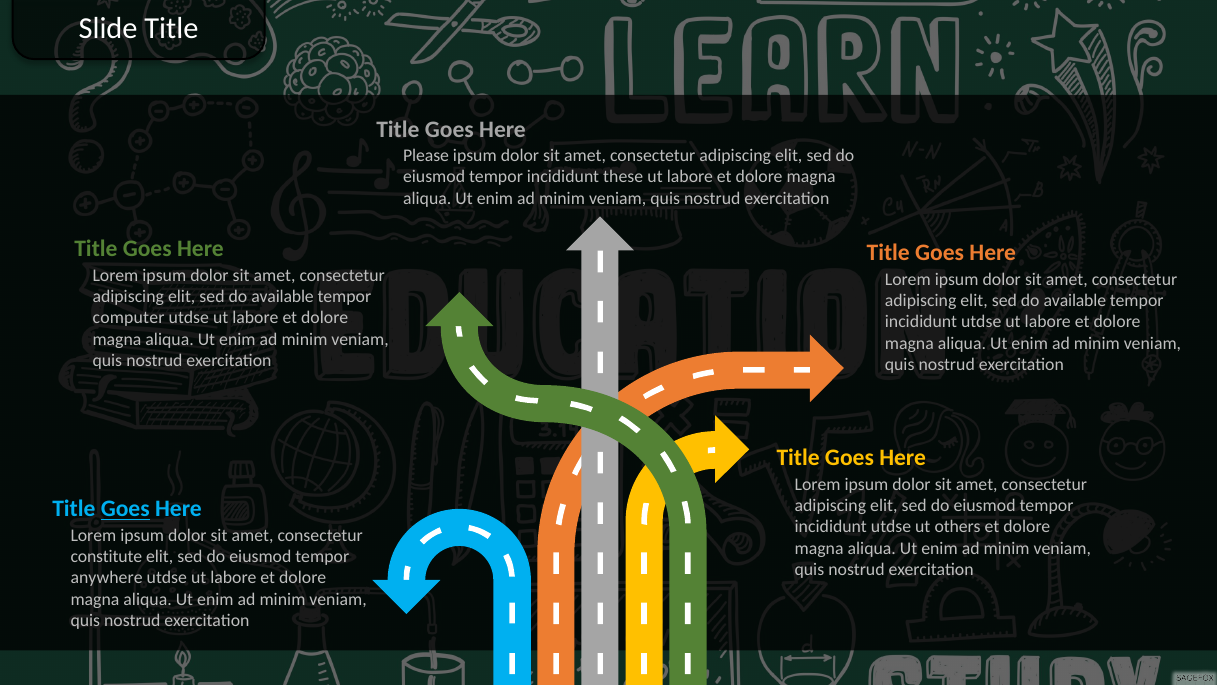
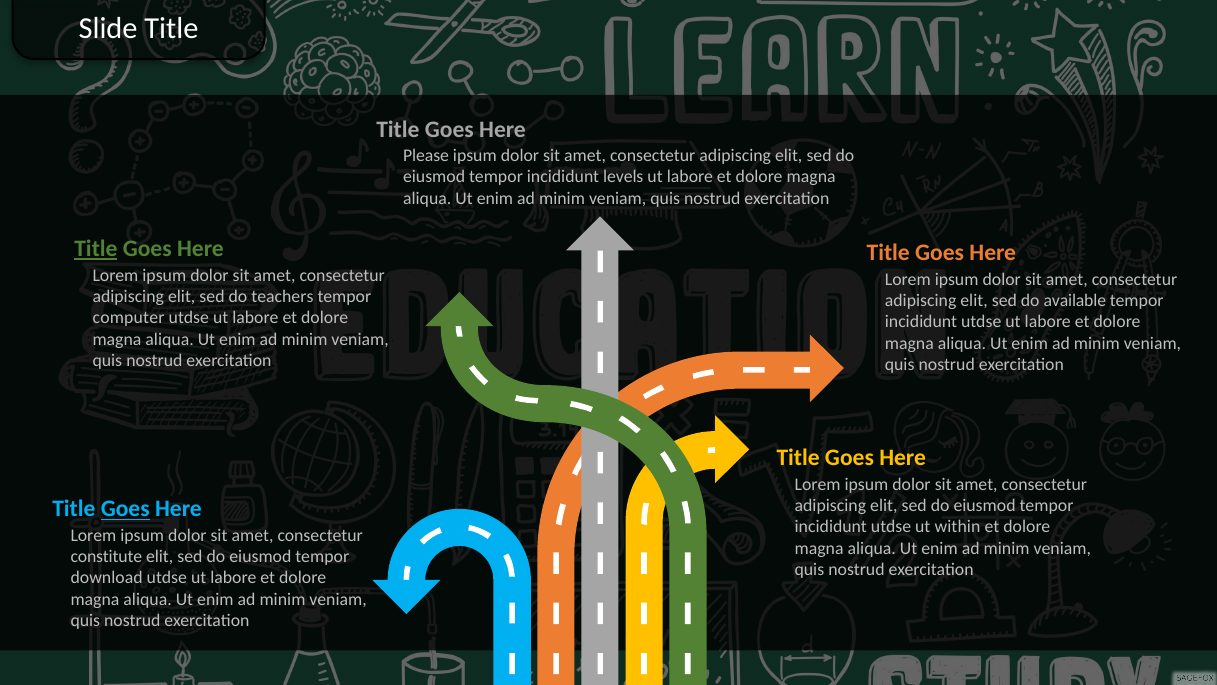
these: these -> levels
Title at (96, 249) underline: none -> present
available at (283, 296): available -> teachers
others: others -> within
anywhere: anywhere -> download
